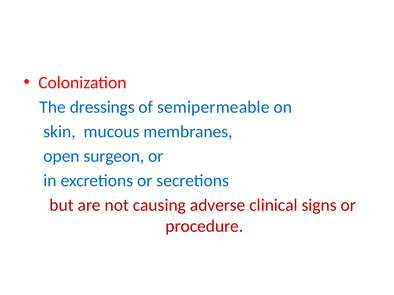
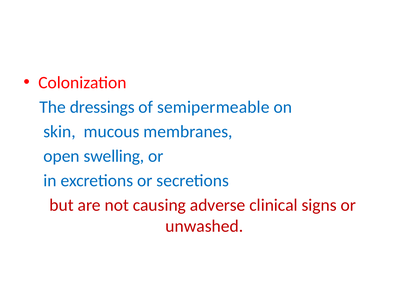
surgeon: surgeon -> swelling
procedure: procedure -> unwashed
